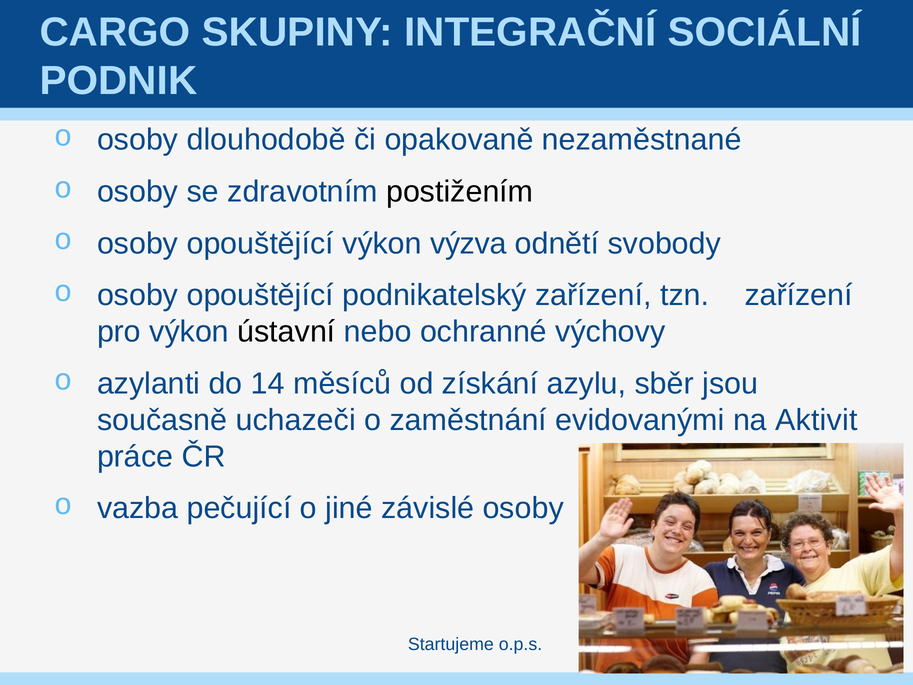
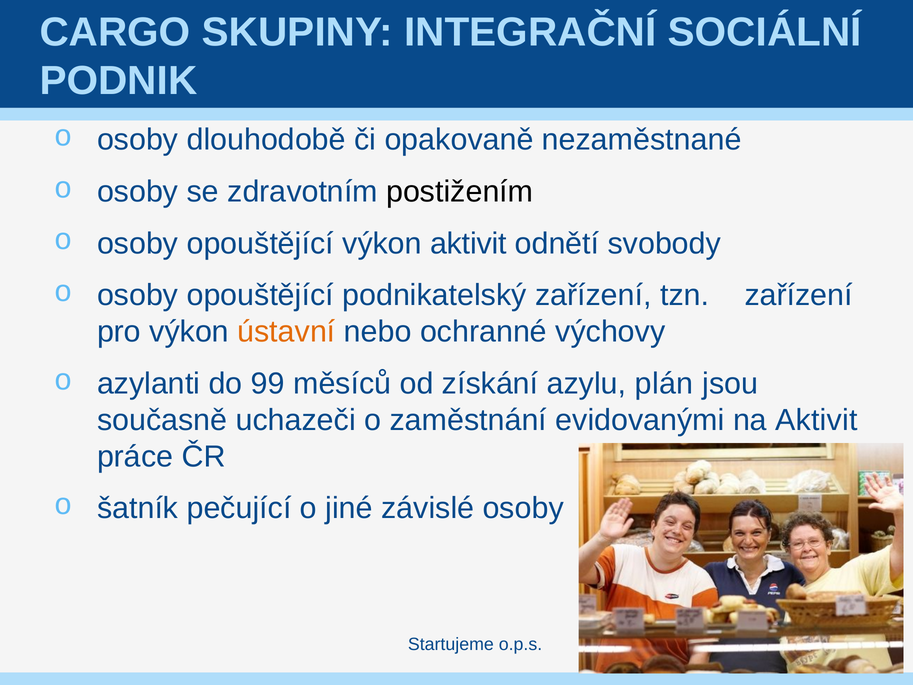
výkon výzva: výzva -> aktivit
ústavní colour: black -> orange
14: 14 -> 99
sběr: sběr -> plán
vazba: vazba -> šatník
